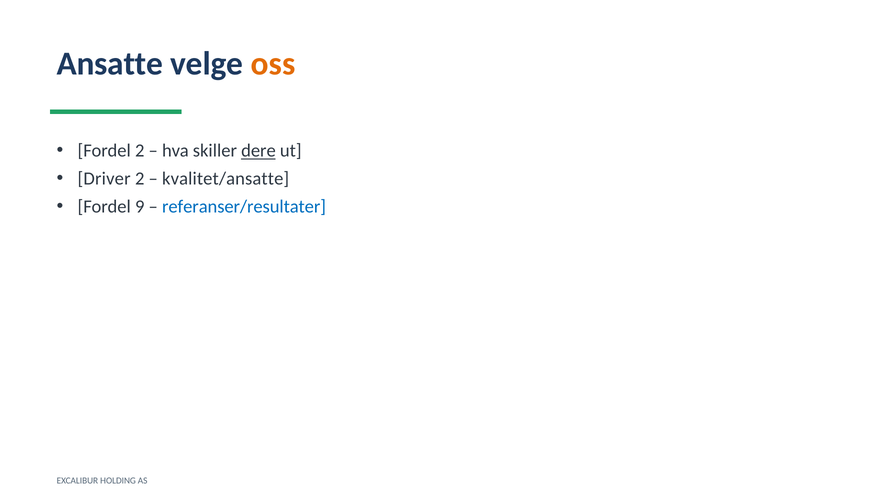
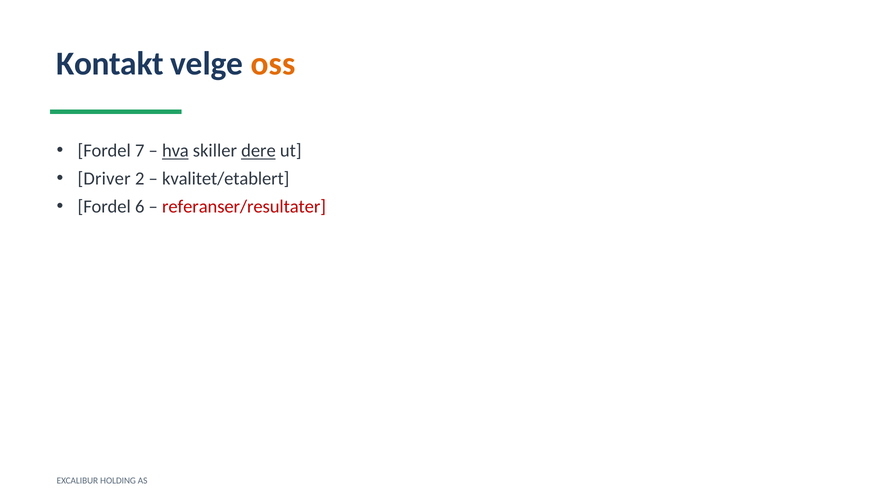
Ansatte: Ansatte -> Kontakt
Fordel 2: 2 -> 7
hva underline: none -> present
kvalitet/ansatte: kvalitet/ansatte -> kvalitet/etablert
9: 9 -> 6
referanser/resultater colour: blue -> red
